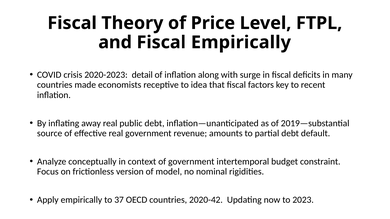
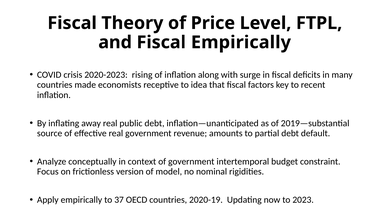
detail: detail -> rising
2020-42: 2020-42 -> 2020-19
